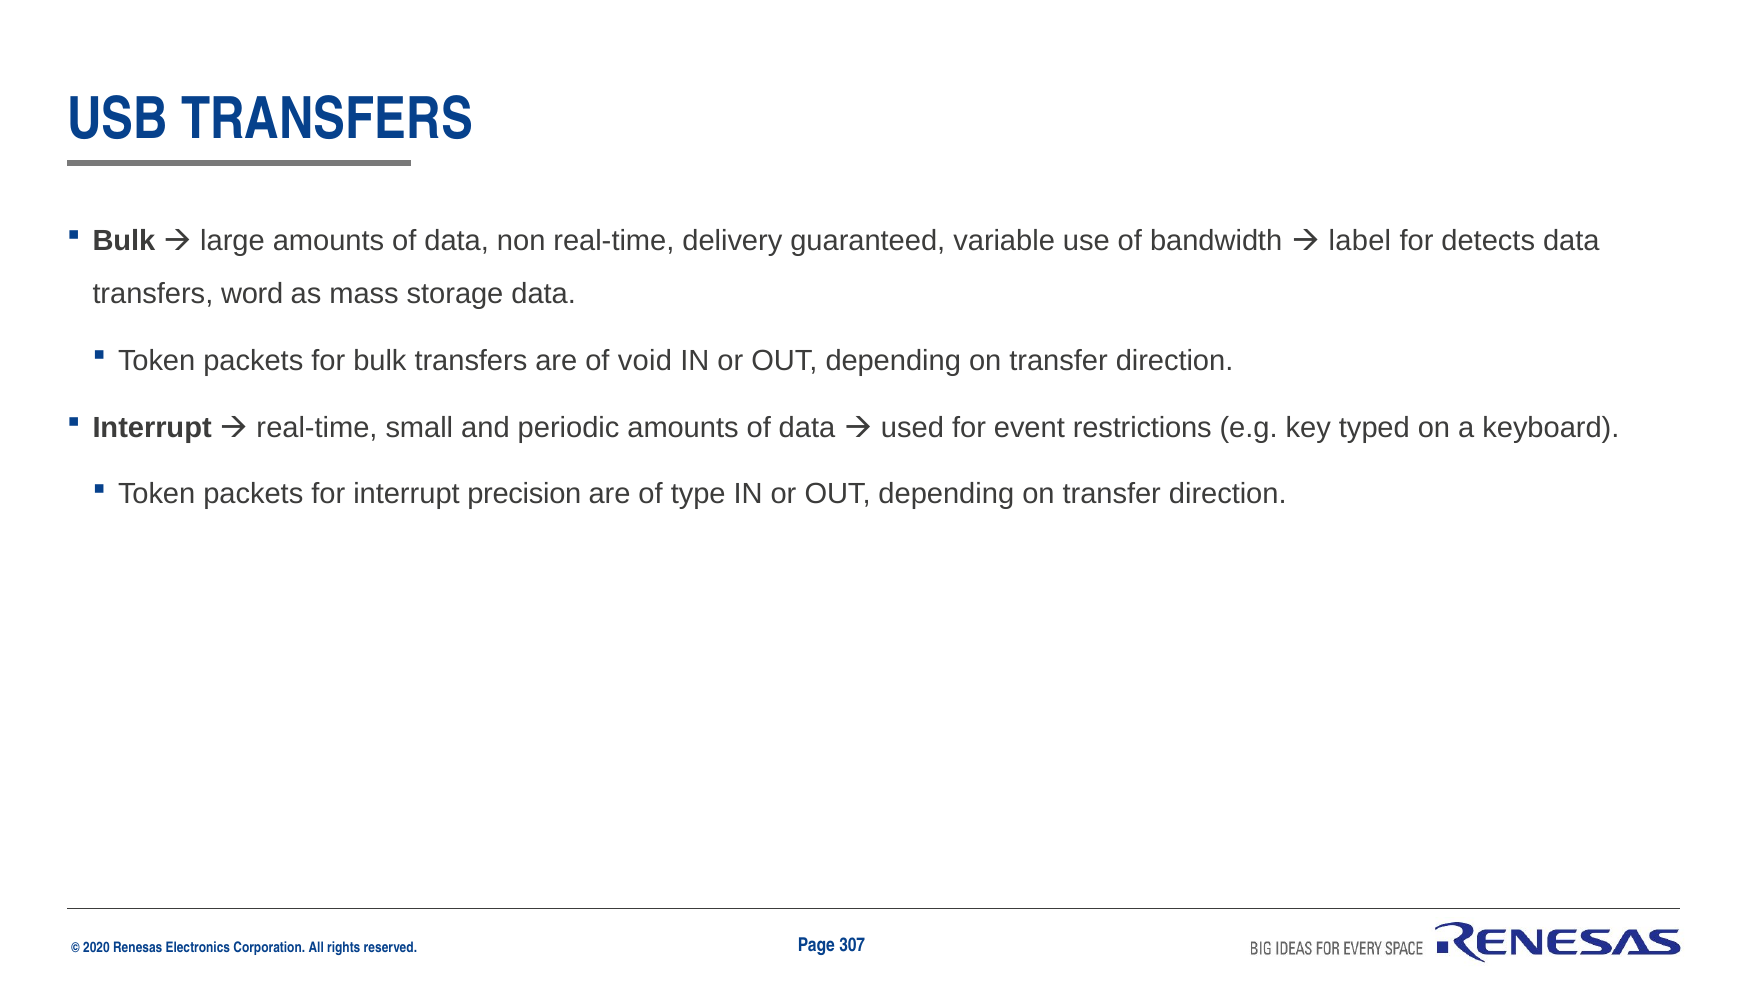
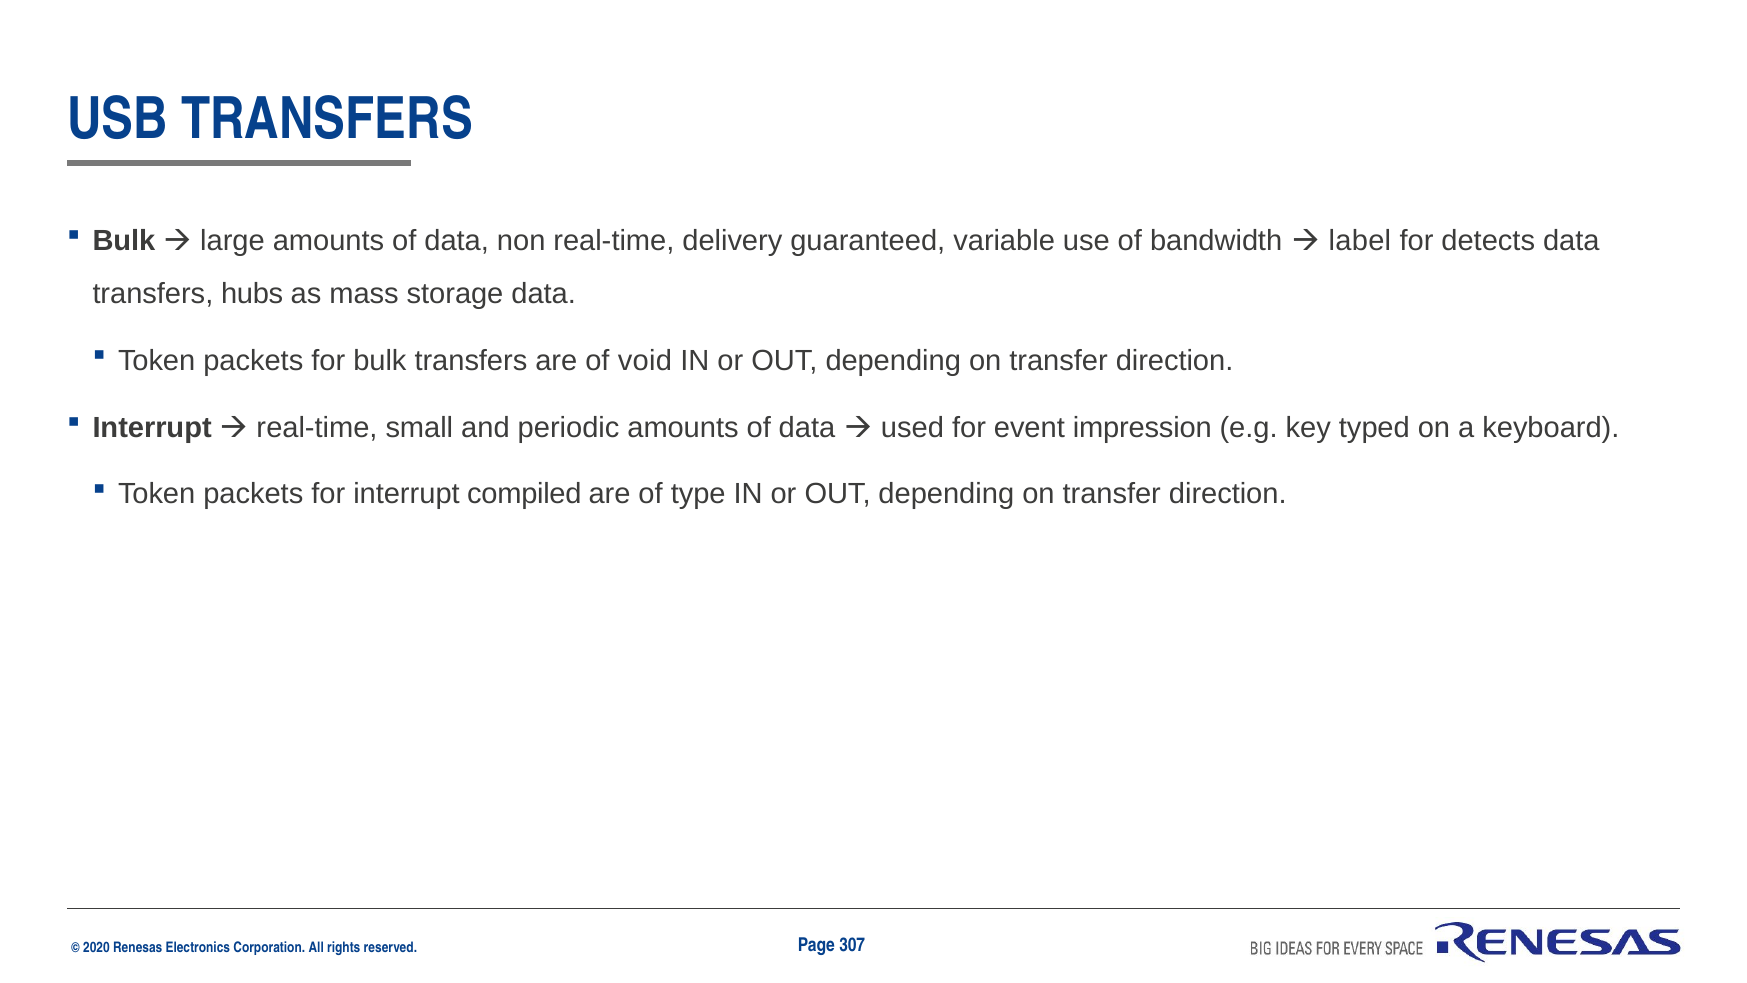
word: word -> hubs
restrictions: restrictions -> impression
precision: precision -> compiled
